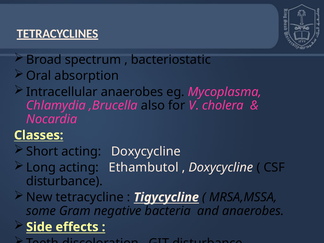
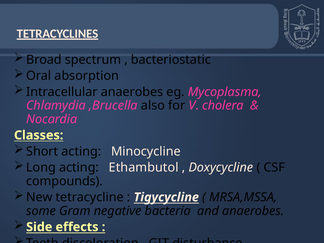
acting Doxycycline: Doxycycline -> Minocycline
disturbance at (64, 181): disturbance -> compounds
